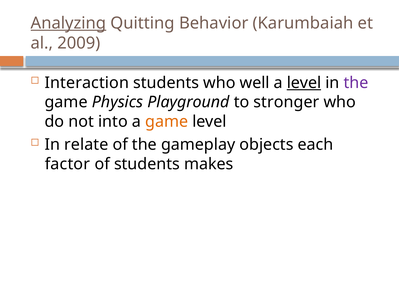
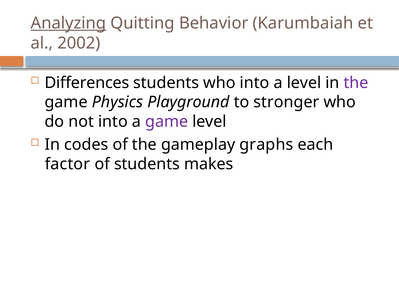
2009: 2009 -> 2002
Interaction: Interaction -> Differences
who well: well -> into
level at (304, 83) underline: present -> none
game at (167, 121) colour: orange -> purple
relate: relate -> codes
objects: objects -> graphs
